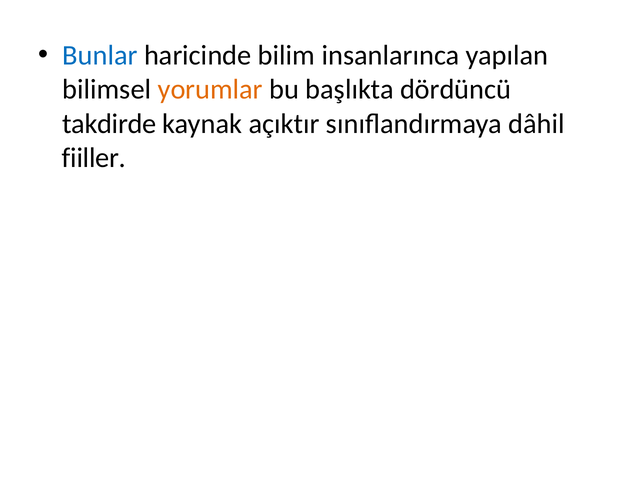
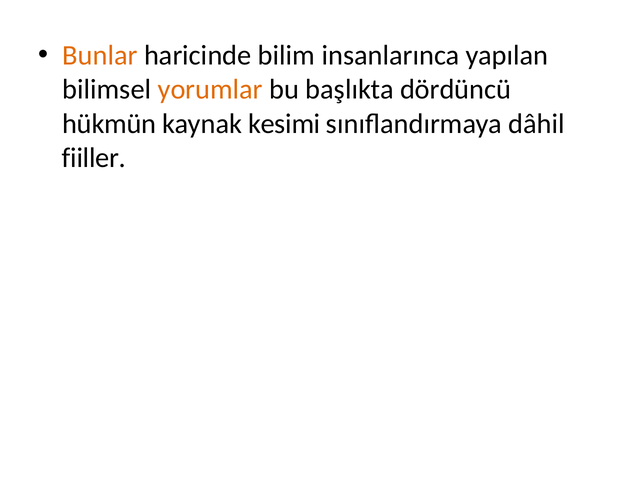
Bunlar colour: blue -> orange
takdirde: takdirde -> hükmün
açıktır: açıktır -> kesimi
